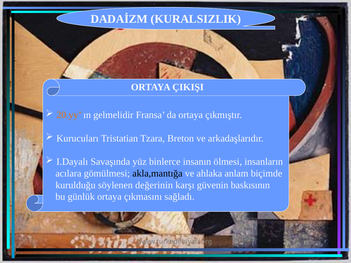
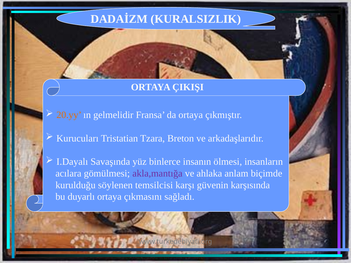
akla,mantığa colour: black -> purple
değerinin: değerinin -> temsilcisi
baskısının: baskısının -> karşısında
günlük: günlük -> duyarlı
